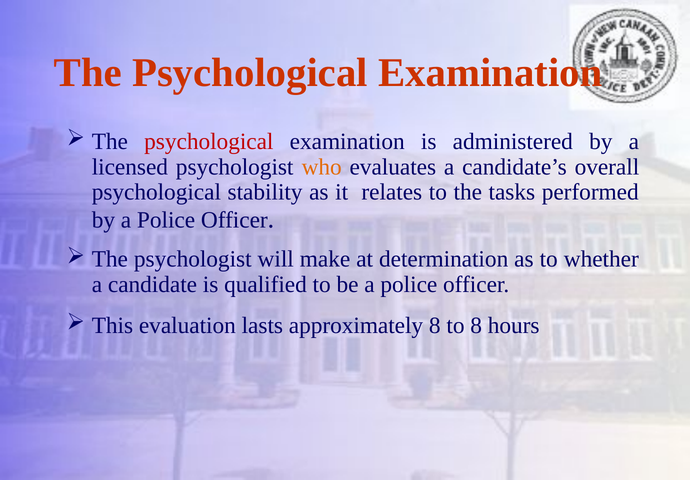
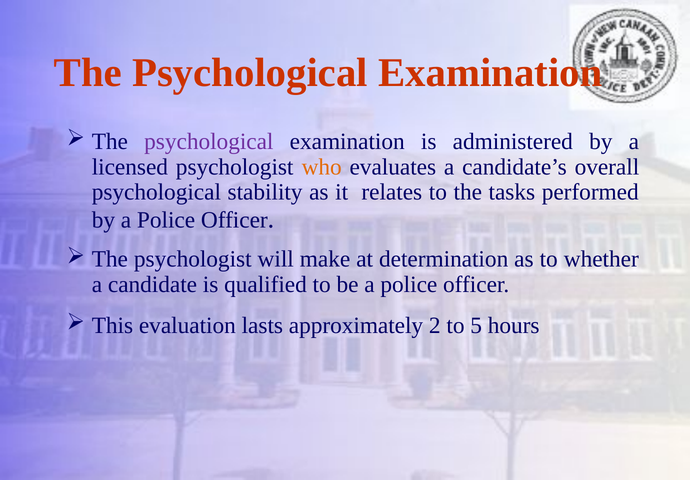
psychological at (209, 142) colour: red -> purple
approximately 8: 8 -> 2
to 8: 8 -> 5
